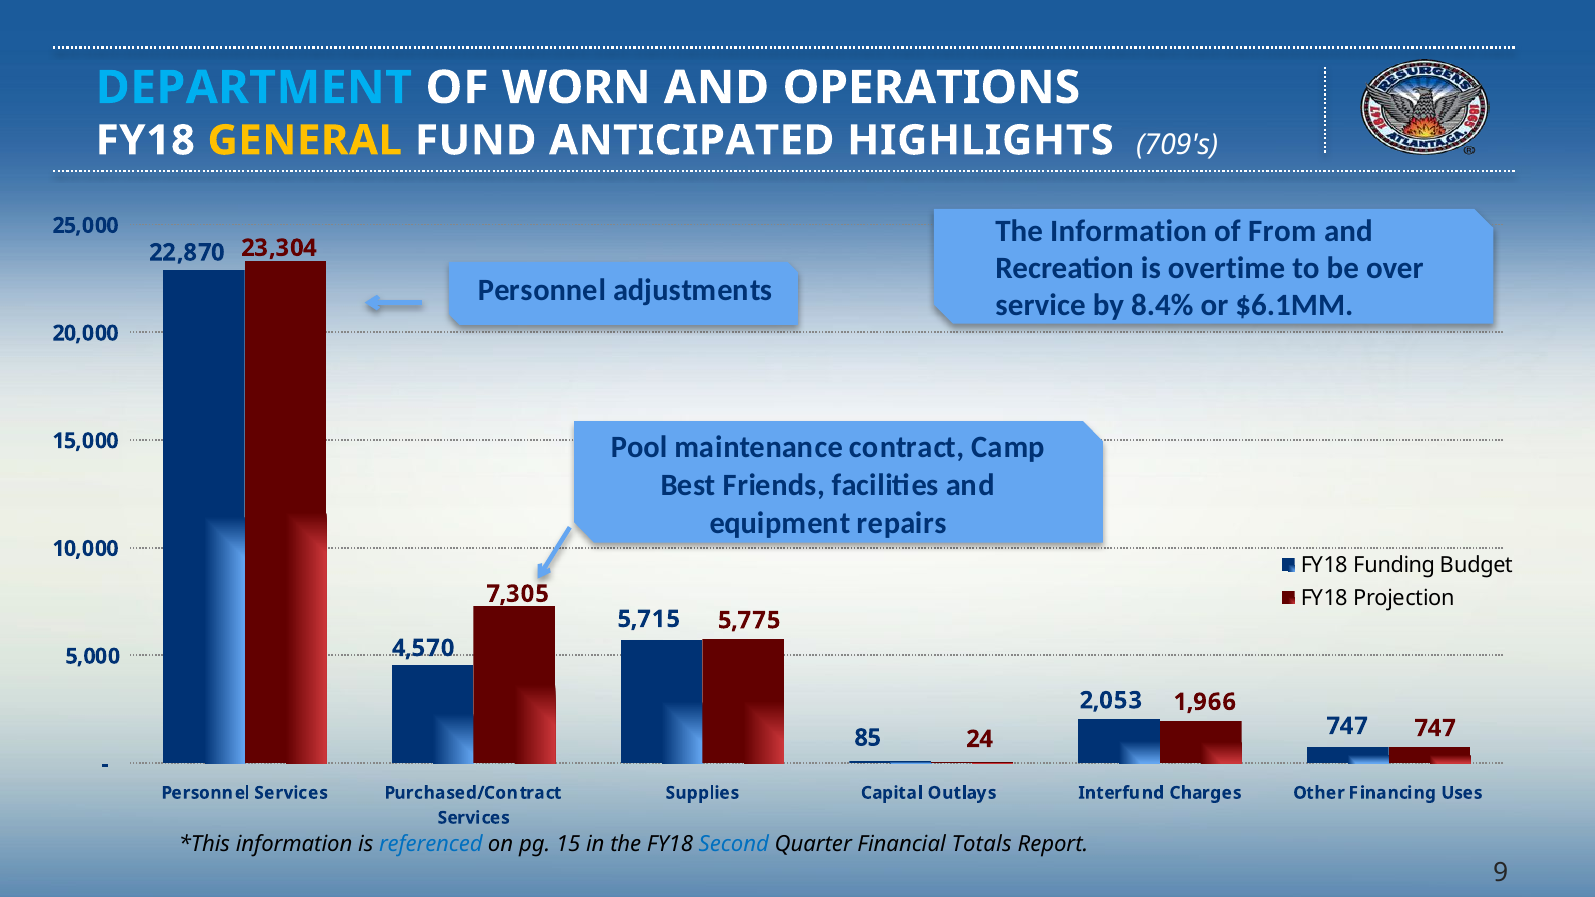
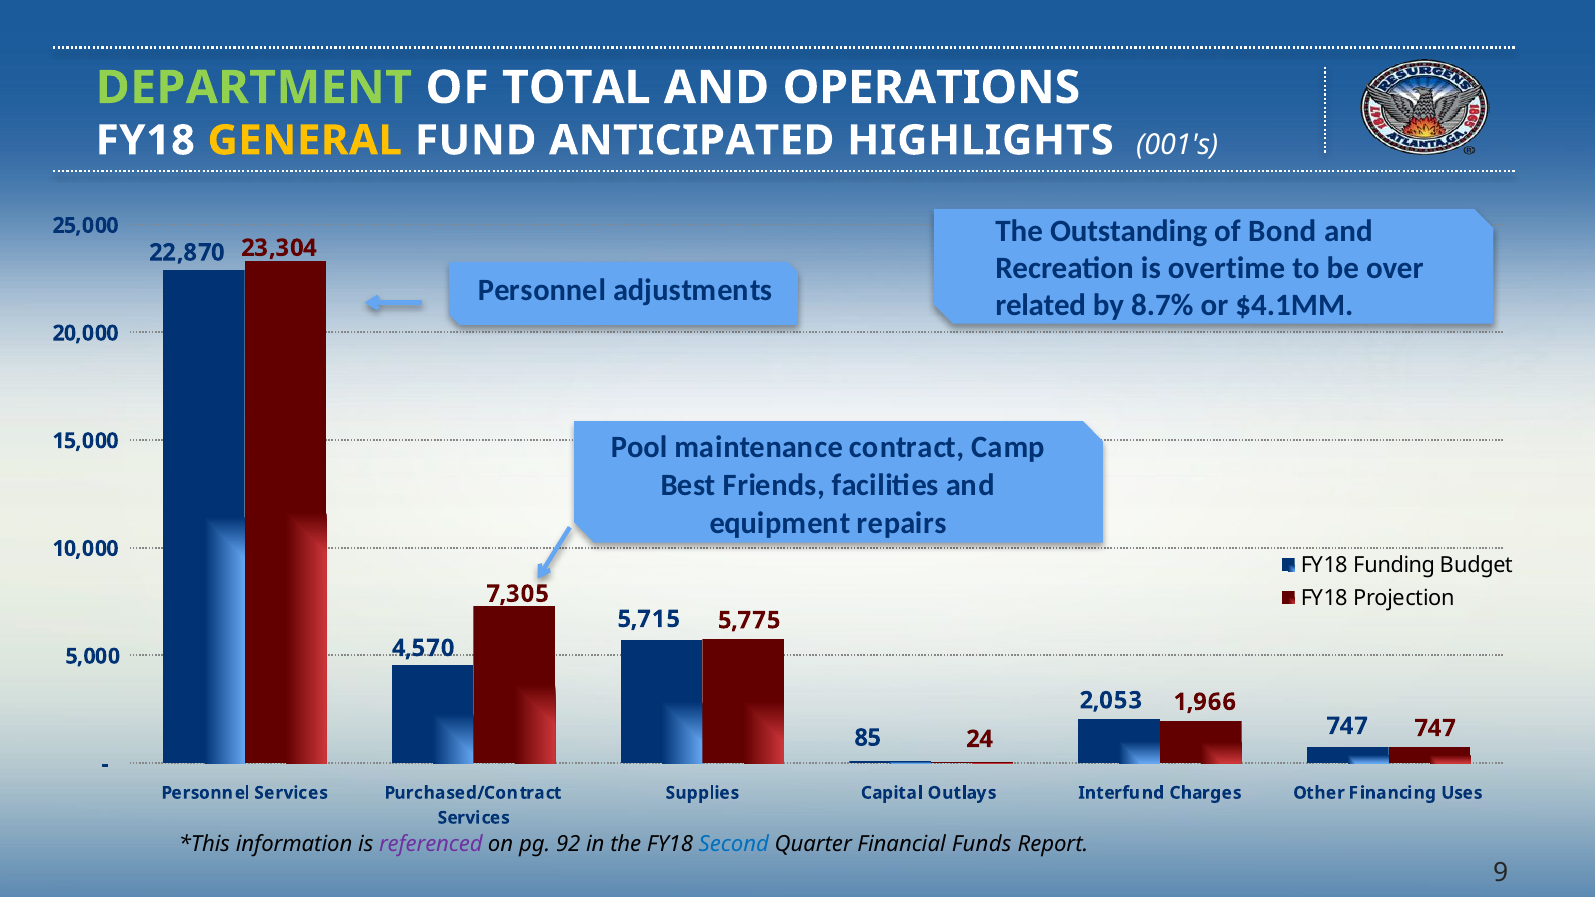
DEPARTMENT colour: light blue -> light green
WORN: WORN -> TOTAL
709's: 709's -> 001's
The Information: Information -> Outstanding
From: From -> Bond
service: service -> related
8.4%: 8.4% -> 8.7%
$6.1MM: $6.1MM -> $4.1MM
referenced colour: blue -> purple
15: 15 -> 92
Totals: Totals -> Funds
